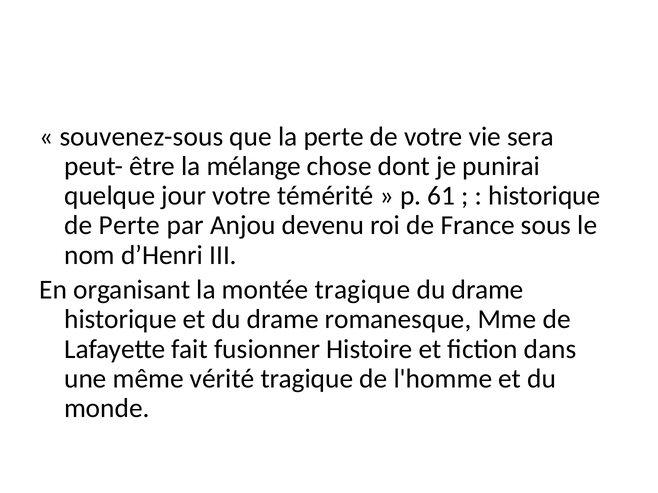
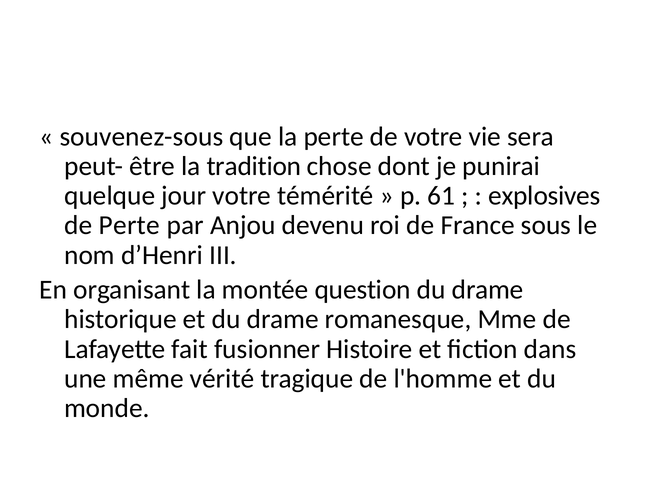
mélange: mélange -> tradition
historique at (544, 196): historique -> explosives
montée tragique: tragique -> question
